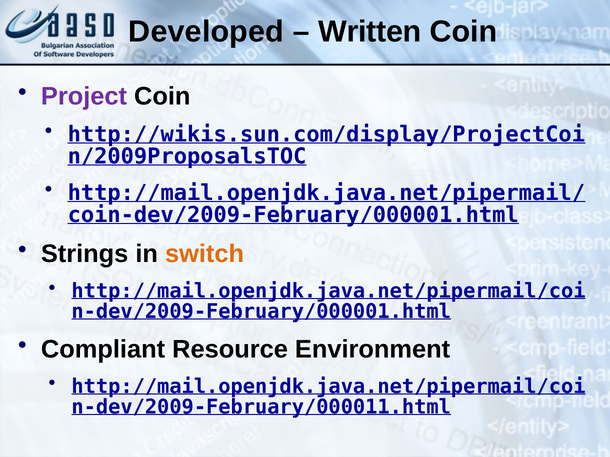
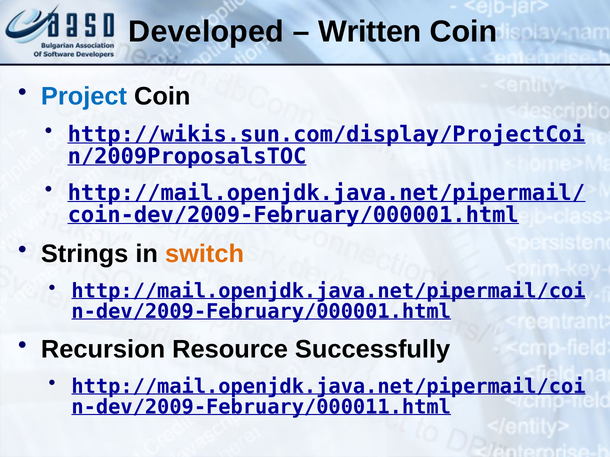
Project colour: purple -> blue
Compliant: Compliant -> Recursion
Environment: Environment -> Successfully
